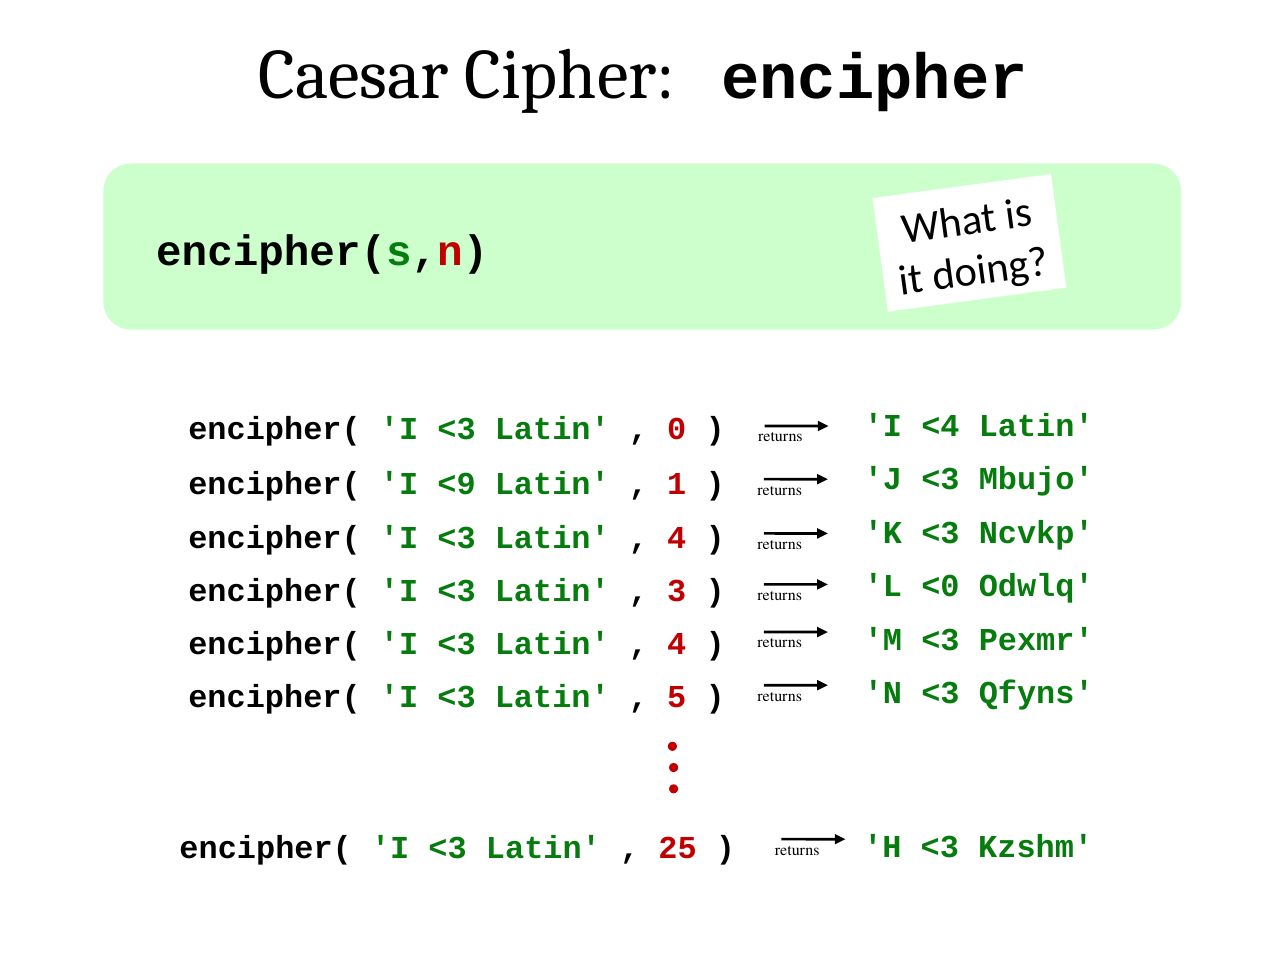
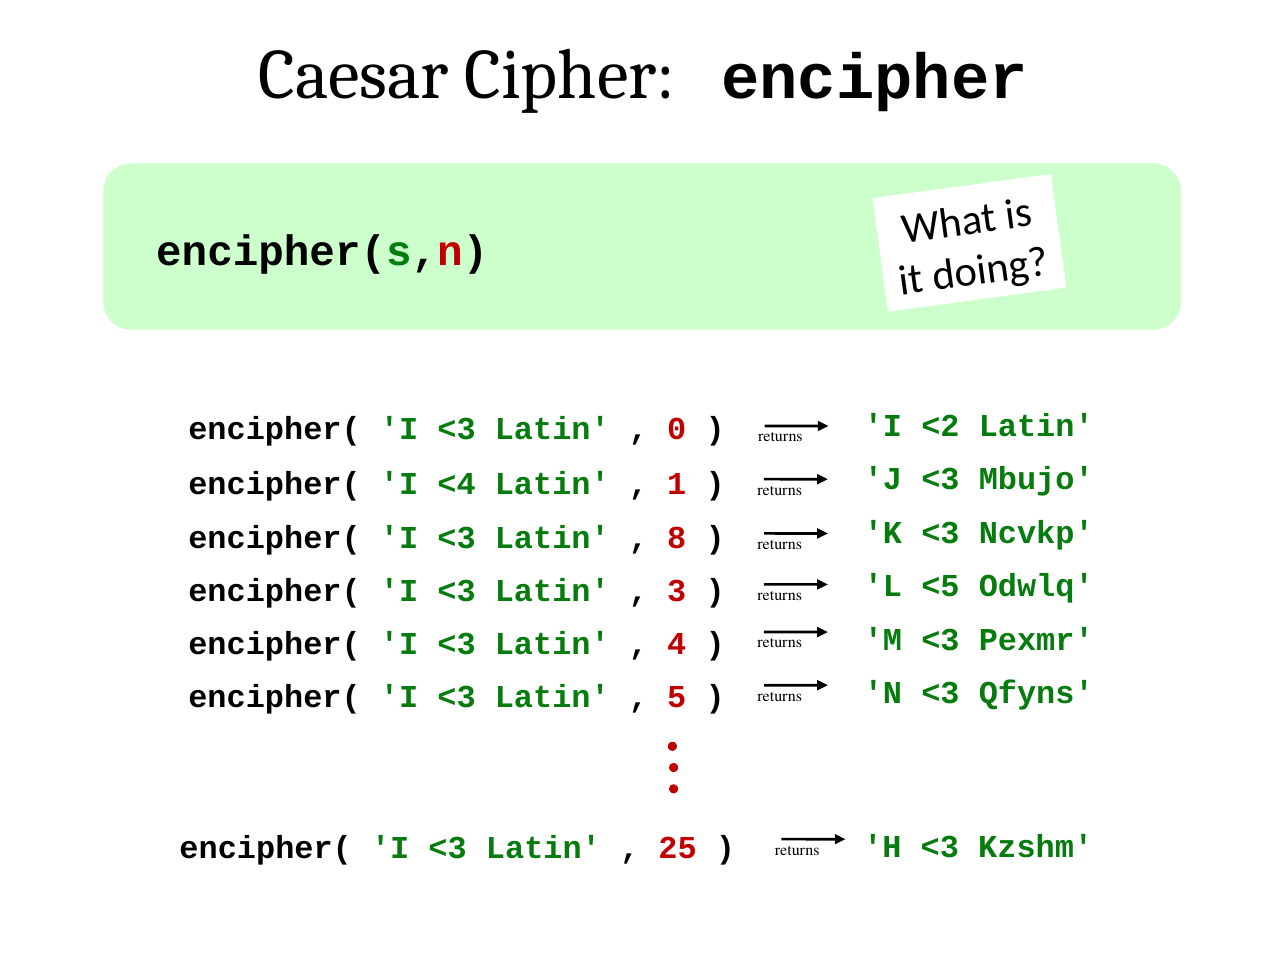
<4: <4 -> <2
<9: <9 -> <4
4 at (677, 538): 4 -> 8
<0: <0 -> <5
